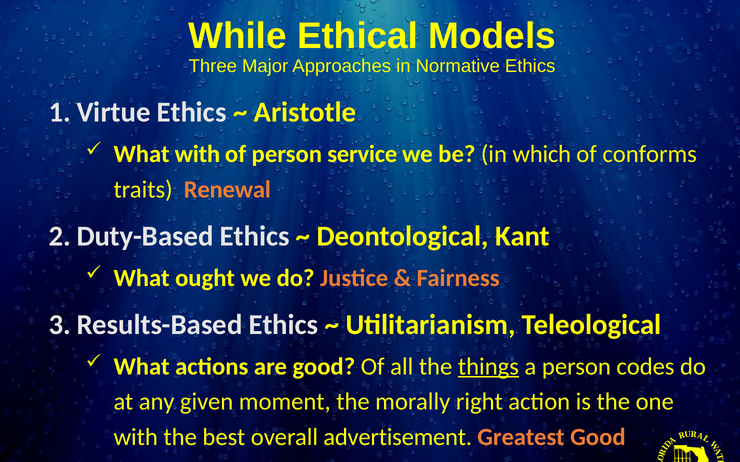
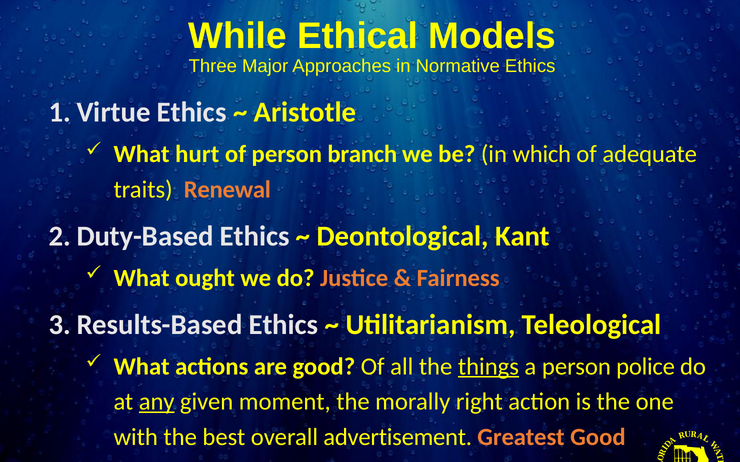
What with: with -> hurt
service: service -> branch
conforms: conforms -> adequate
codes: codes -> police
any underline: none -> present
